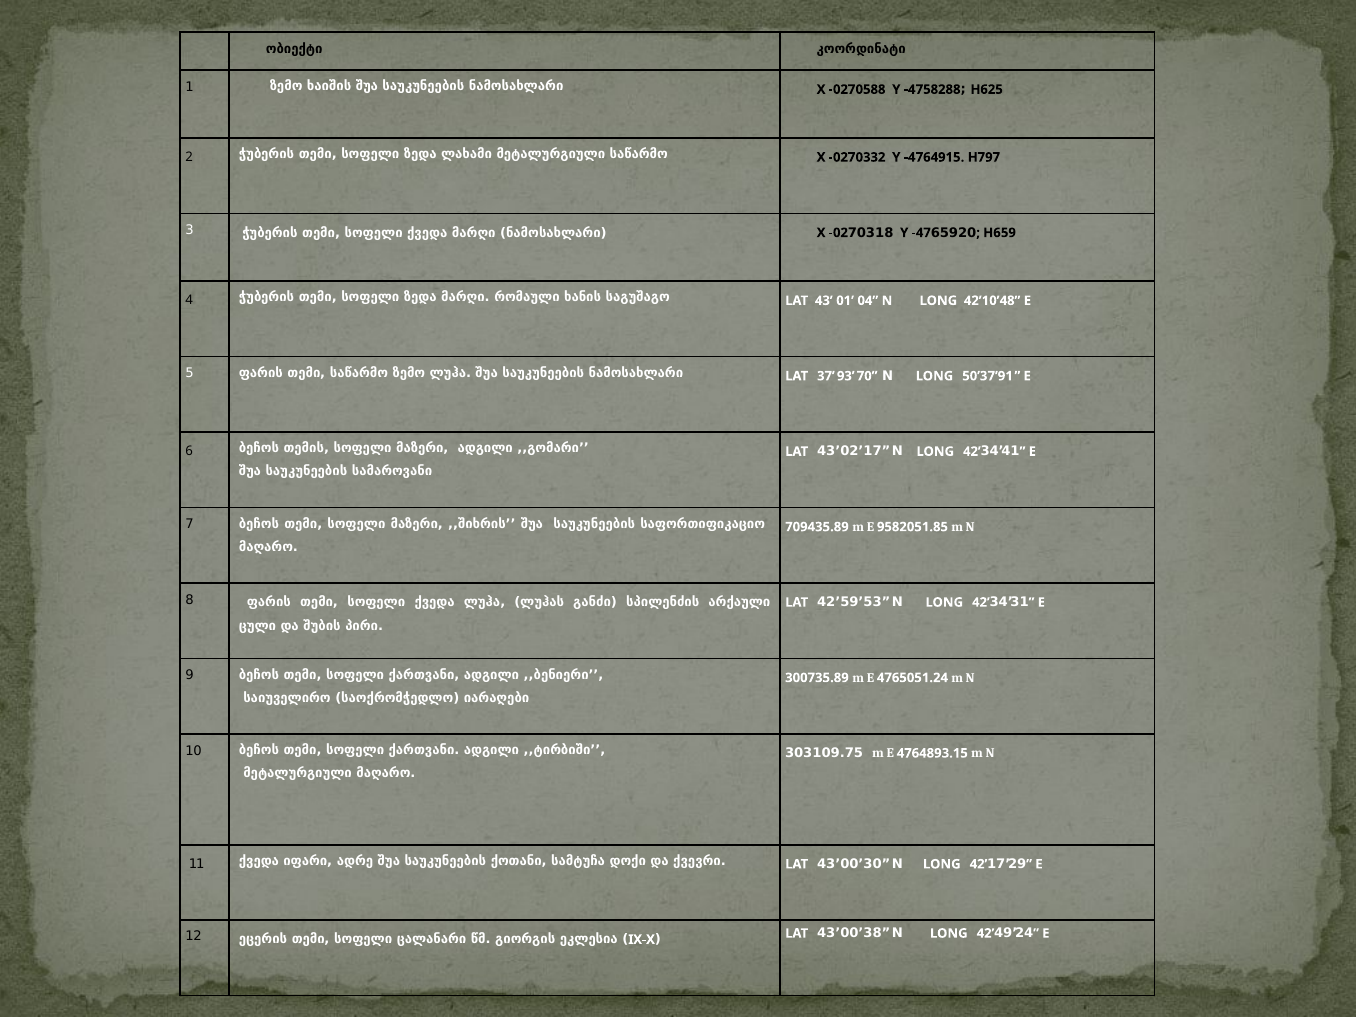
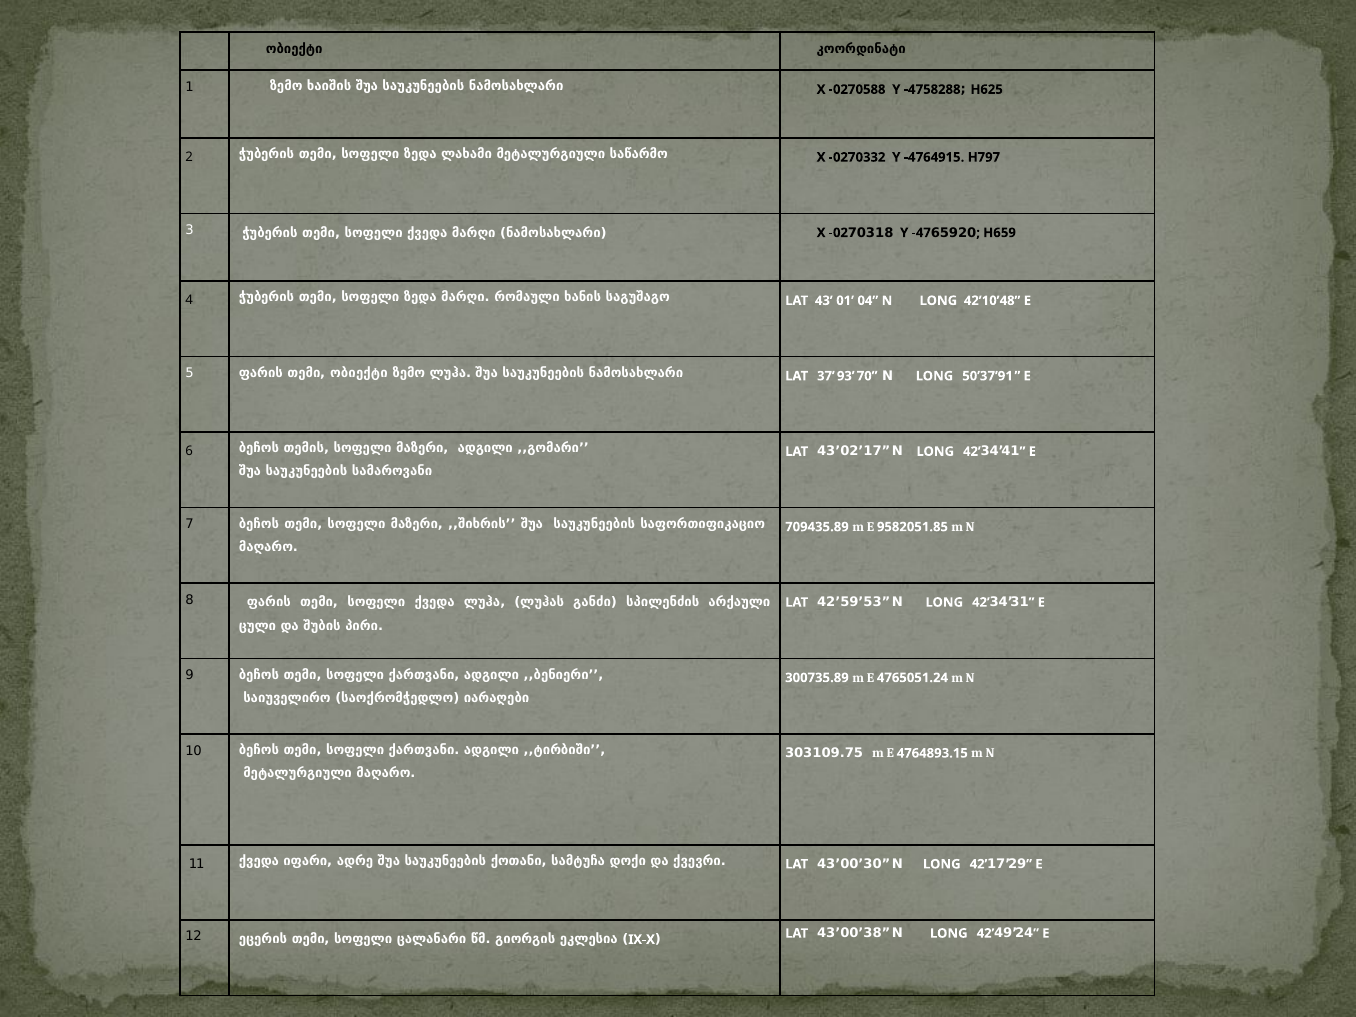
თემი საწარმო: საწარმო -> ობიექტი
